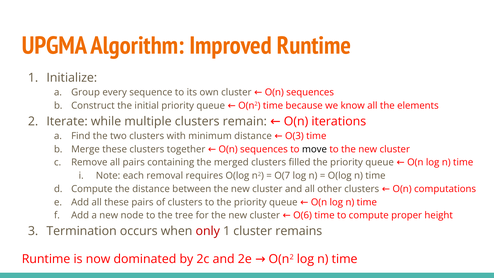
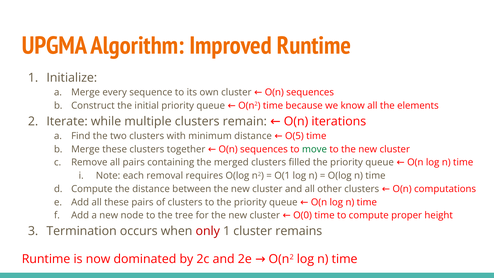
a Group: Group -> Merge
O(3: O(3 -> O(5
move colour: black -> green
O(7: O(7 -> O(1
O(6: O(6 -> O(0
